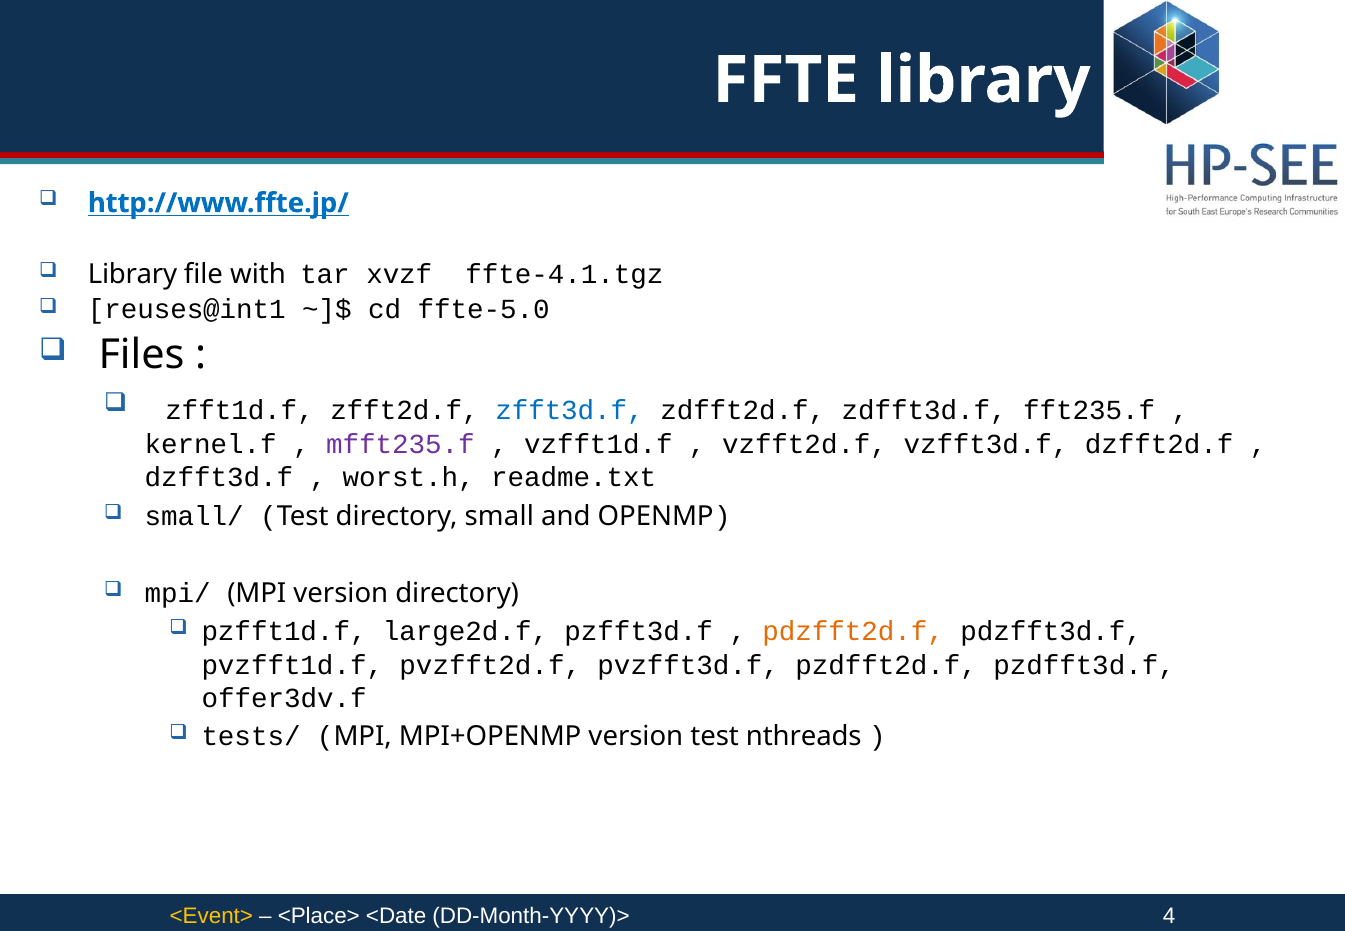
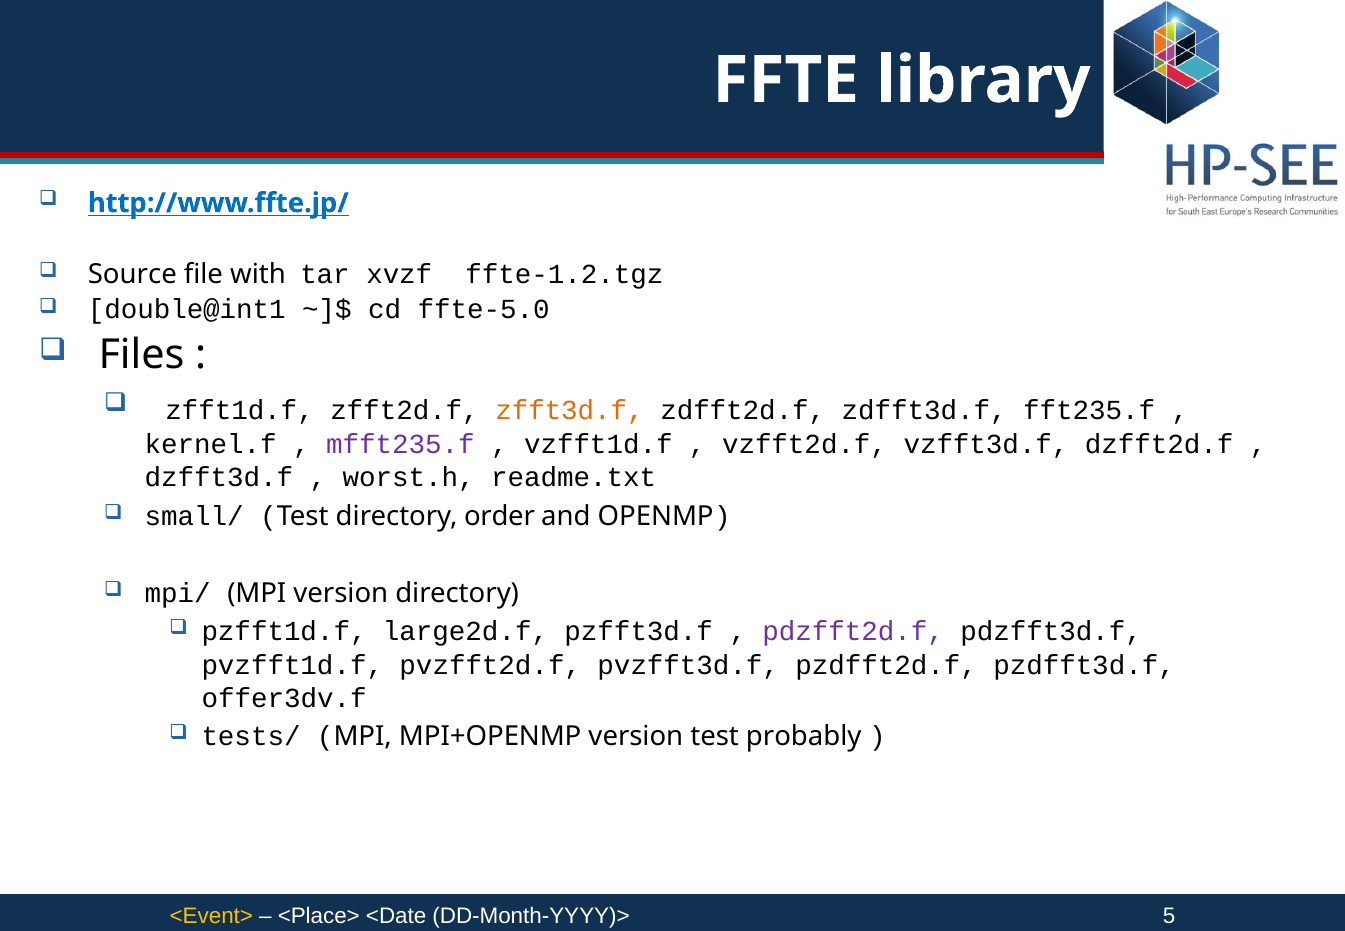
Library at (132, 274): Library -> Source
ffte-4.1.tgz: ffte-4.1.tgz -> ffte-1.2.tgz
reuses@int1: reuses@int1 -> double@int1
zfft3d.f colour: blue -> orange
small: small -> order
pdzfft2d.f colour: orange -> purple
nthreads: nthreads -> probably
4: 4 -> 5
